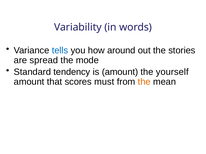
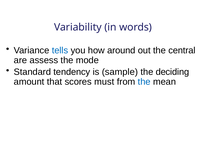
stories: stories -> central
spread: spread -> assess
is amount: amount -> sample
yourself: yourself -> deciding
the at (144, 82) colour: orange -> blue
